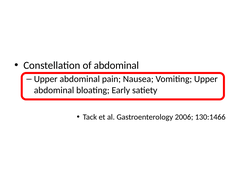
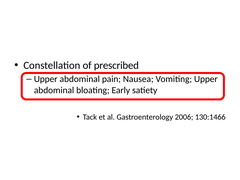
of abdominal: abdominal -> prescribed
